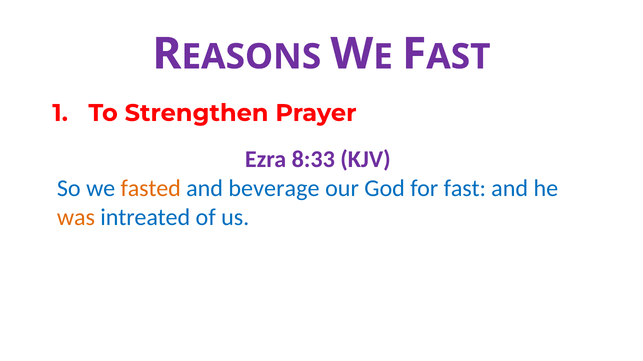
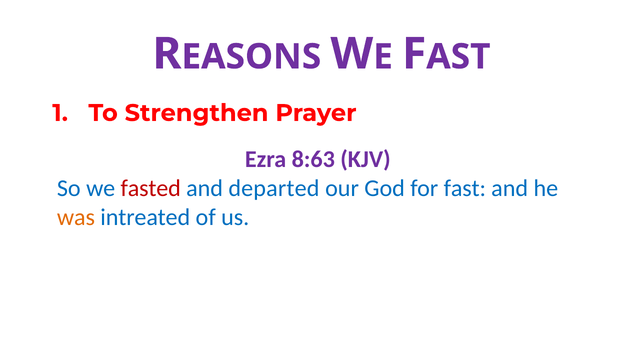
8:33: 8:33 -> 8:63
fasted colour: orange -> red
beverage: beverage -> departed
